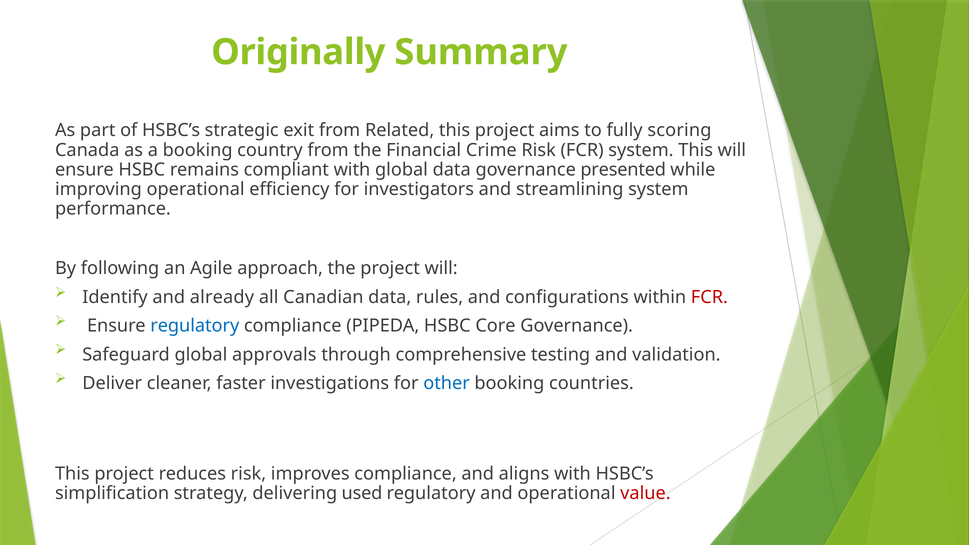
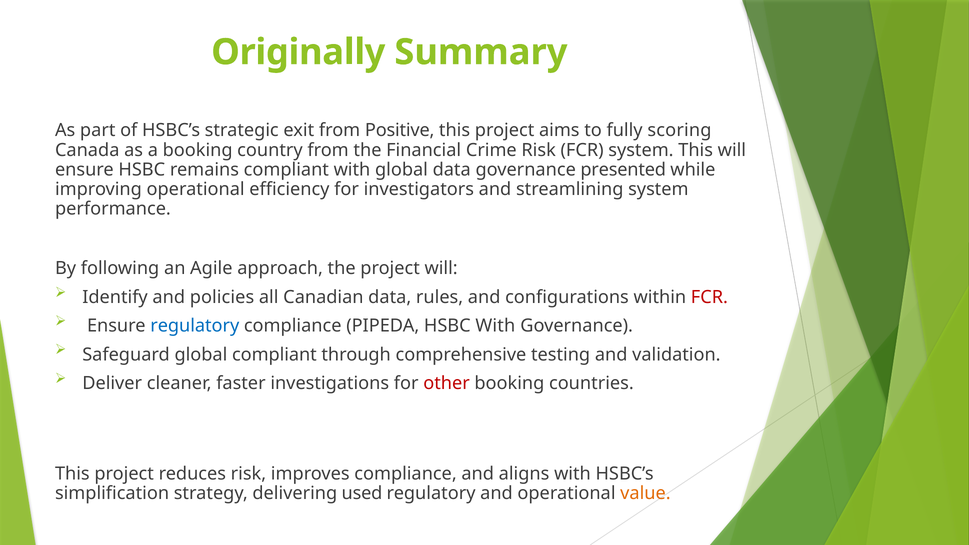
Related: Related -> Positive
already: already -> policies
HSBC Core: Core -> With
global approvals: approvals -> compliant
other colour: blue -> red
value colour: red -> orange
